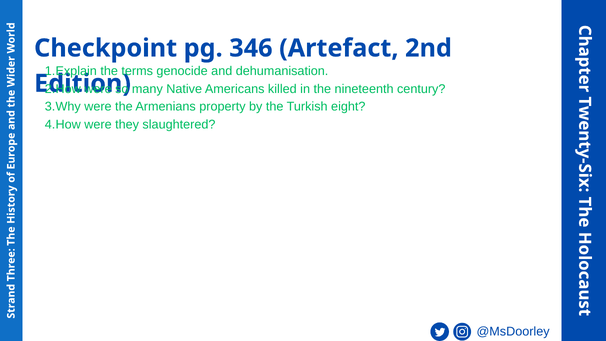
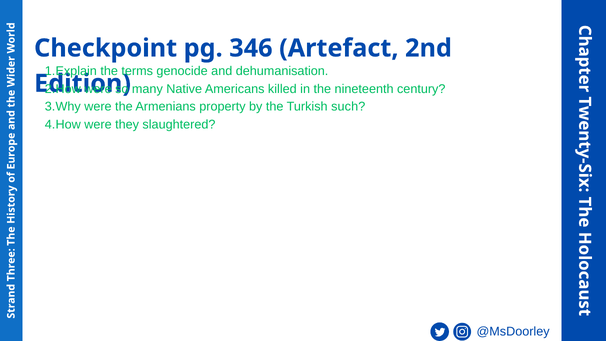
eight: eight -> such
